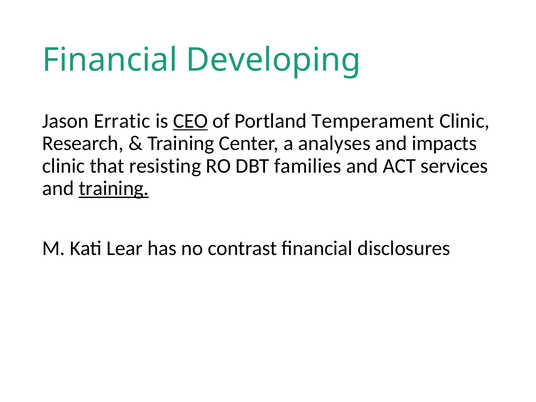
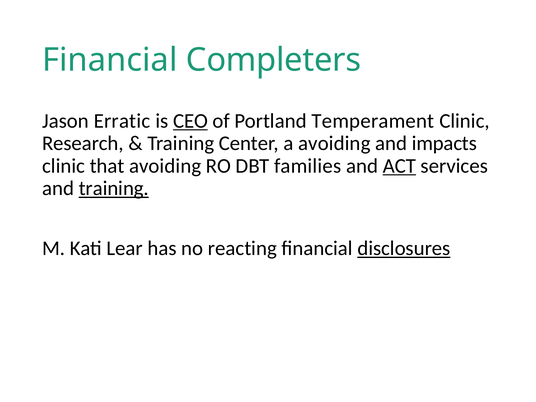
Developing: Developing -> Completers
a analyses: analyses -> avoiding
that resisting: resisting -> avoiding
ACT underline: none -> present
contrast: contrast -> reacting
disclosures underline: none -> present
